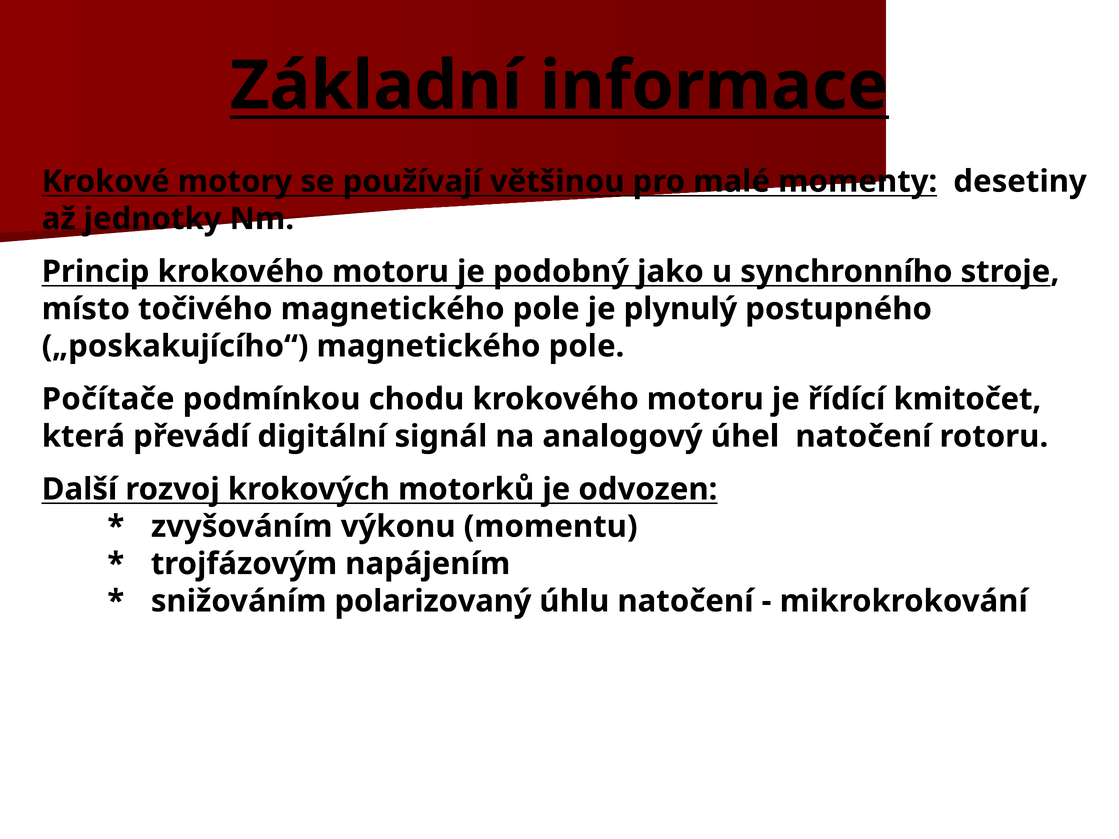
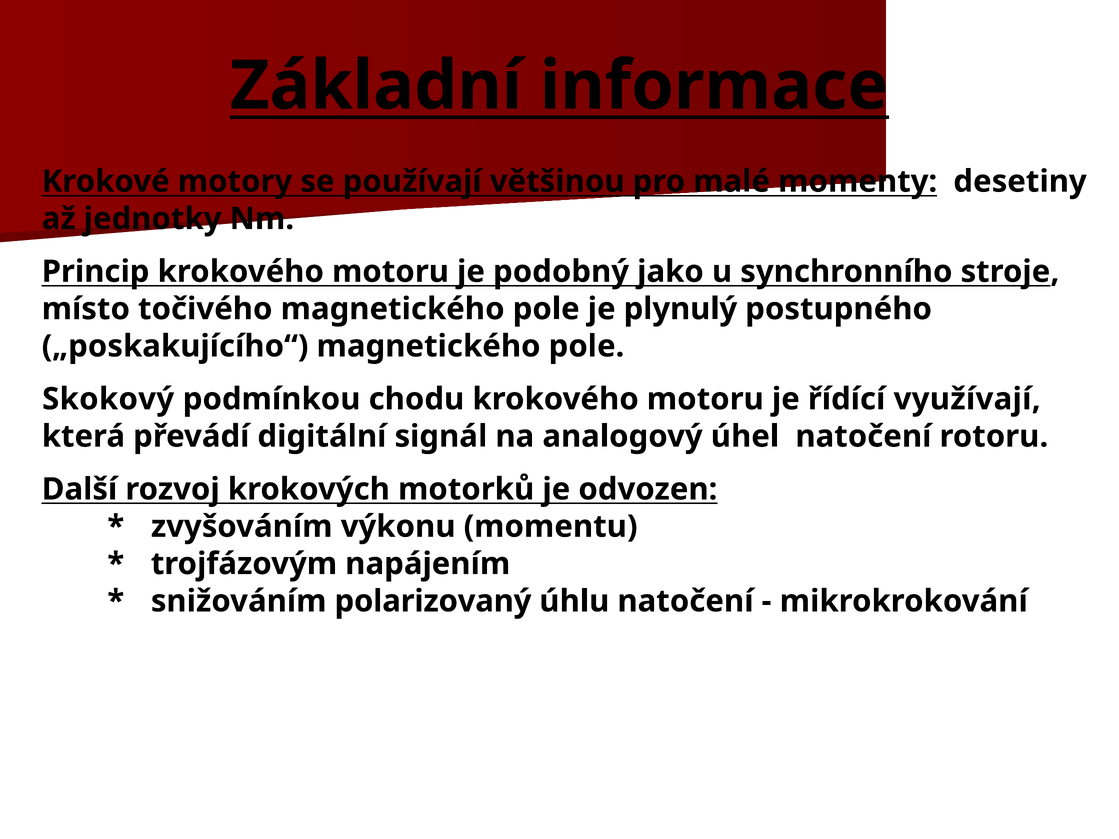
Počítače: Počítače -> Skokový
kmitočet: kmitočet -> využívají
